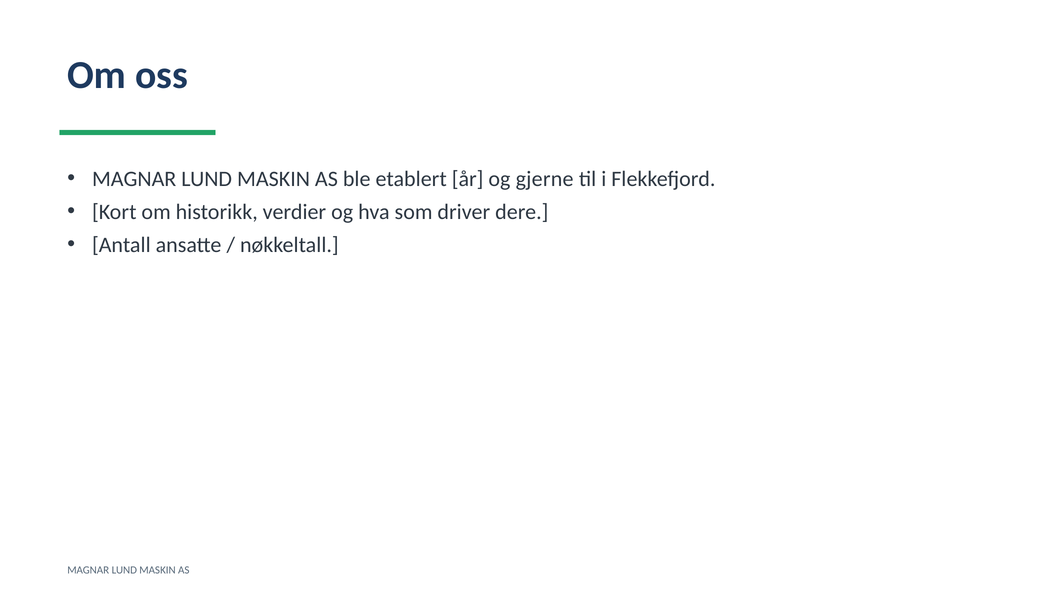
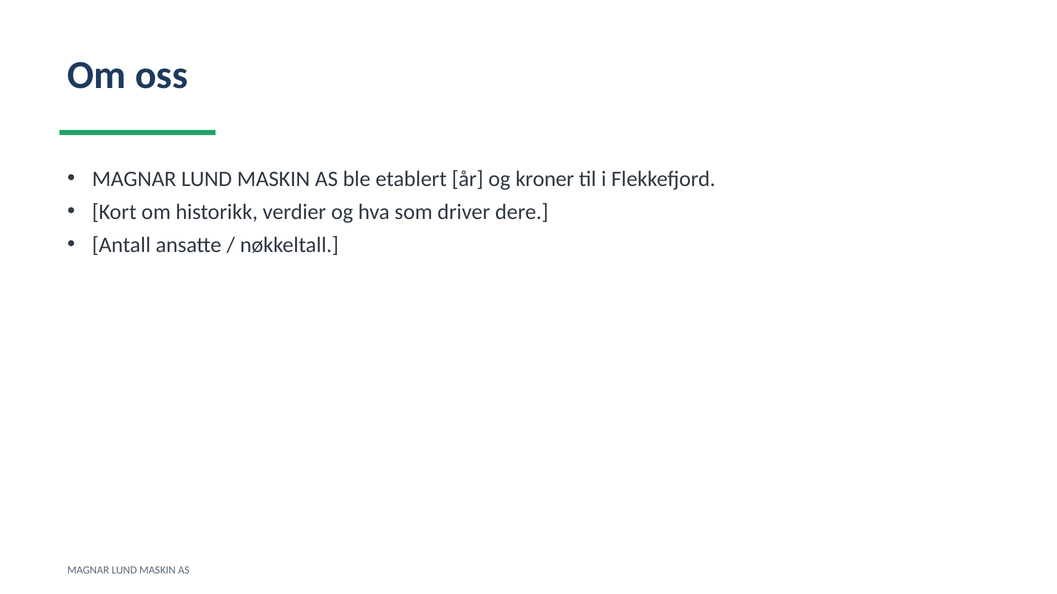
gjerne: gjerne -> kroner
